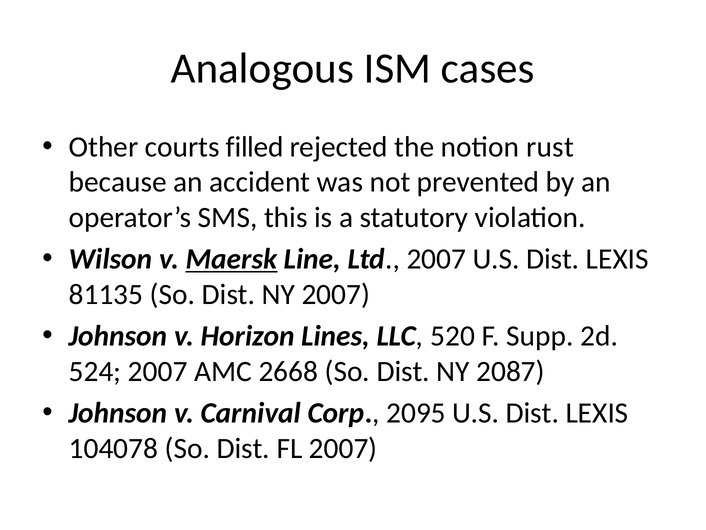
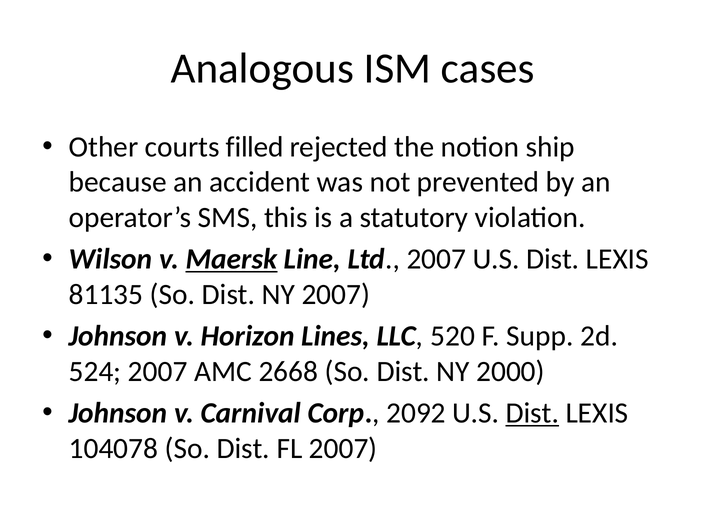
rust: rust -> ship
2087: 2087 -> 2000
2095: 2095 -> 2092
Dist at (532, 413) underline: none -> present
